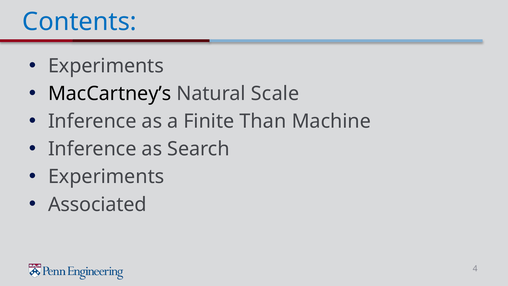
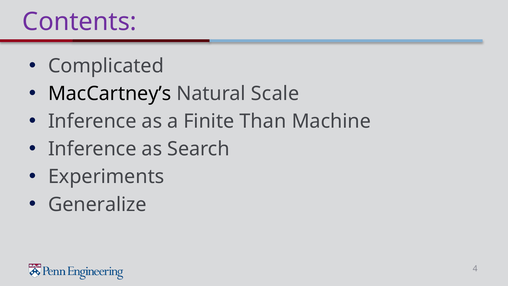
Contents colour: blue -> purple
Experiments at (106, 66): Experiments -> Complicated
Associated: Associated -> Generalize
